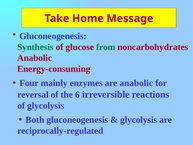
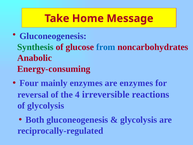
from colour: green -> blue
are anabolic: anabolic -> enzymes
6: 6 -> 4
